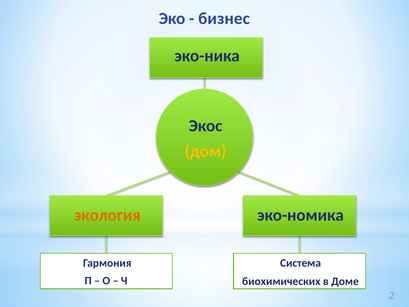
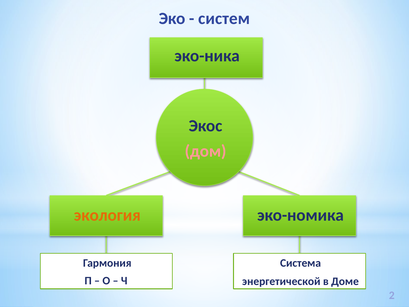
бизнес: бизнес -> систем
дом colour: yellow -> pink
биохимических: биохимических -> энергетической
